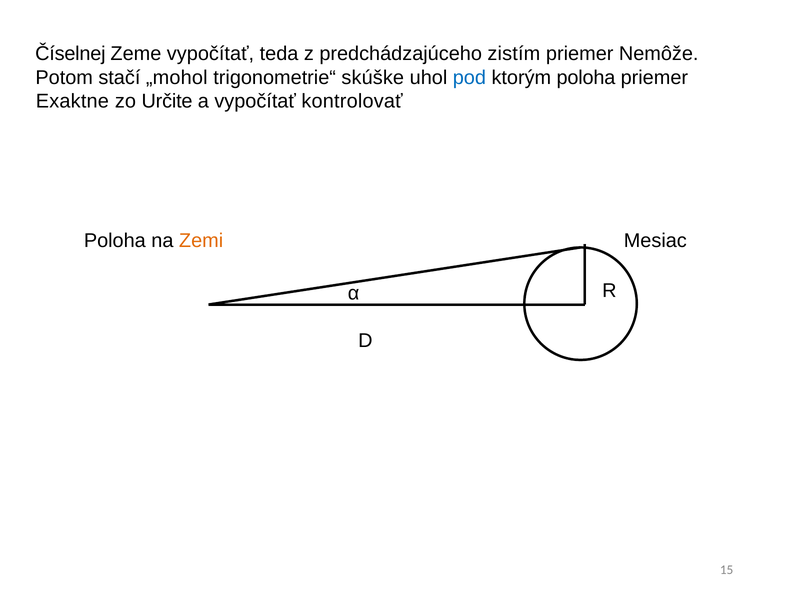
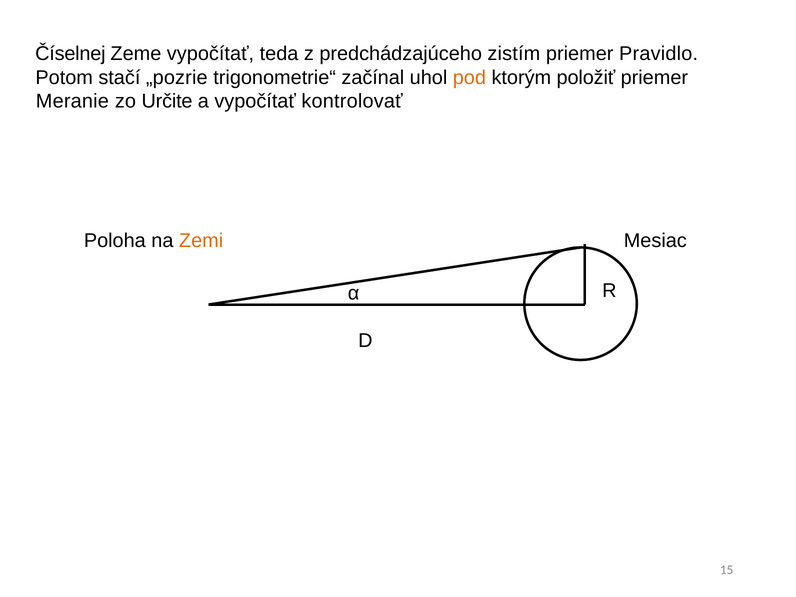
Nemôže: Nemôže -> Pravidlo
„mohol: „mohol -> „pozrie
skúške: skúške -> začínal
pod colour: blue -> orange
ktorým poloha: poloha -> položiť
Exaktne: Exaktne -> Meranie
